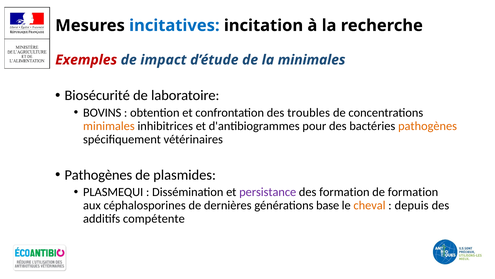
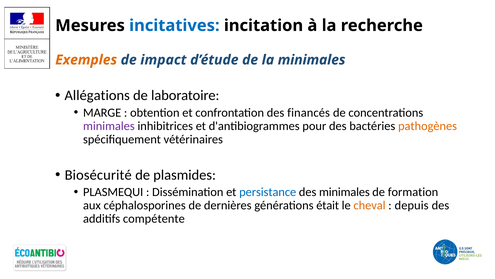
Exemples colour: red -> orange
Biosécurité: Biosécurité -> Allégations
BOVINS: BOVINS -> MARGE
troubles: troubles -> financés
minimales at (109, 126) colour: orange -> purple
Pathogènes at (98, 175): Pathogènes -> Biosécurité
persistance colour: purple -> blue
des formation: formation -> minimales
base: base -> était
